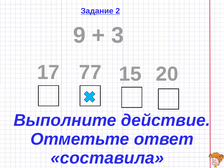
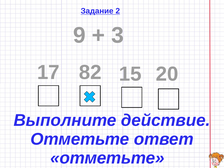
77: 77 -> 82
составила at (107, 158): составила -> отметьте
